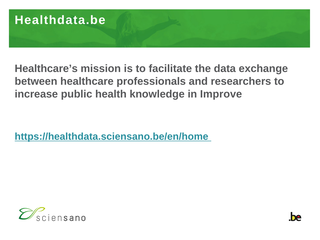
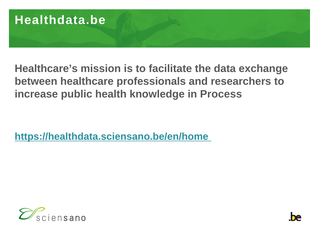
Improve: Improve -> Process
